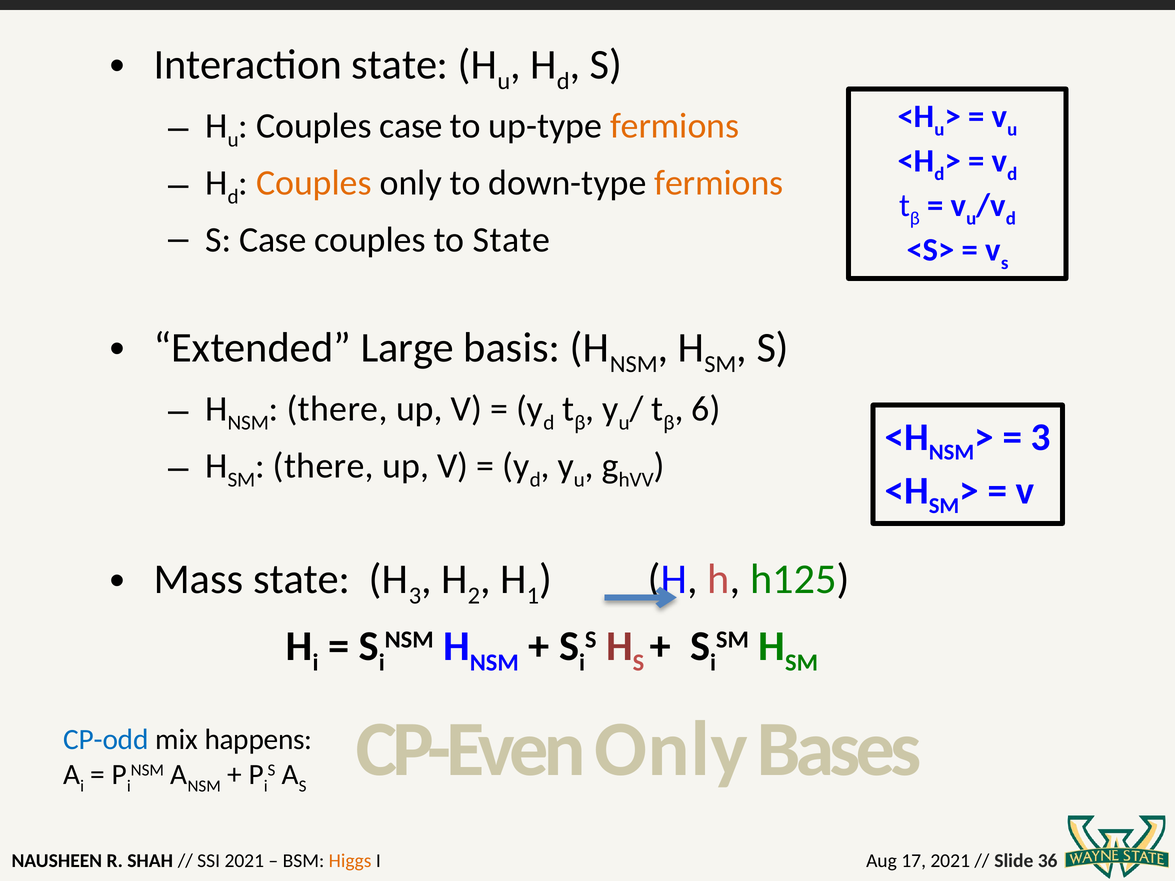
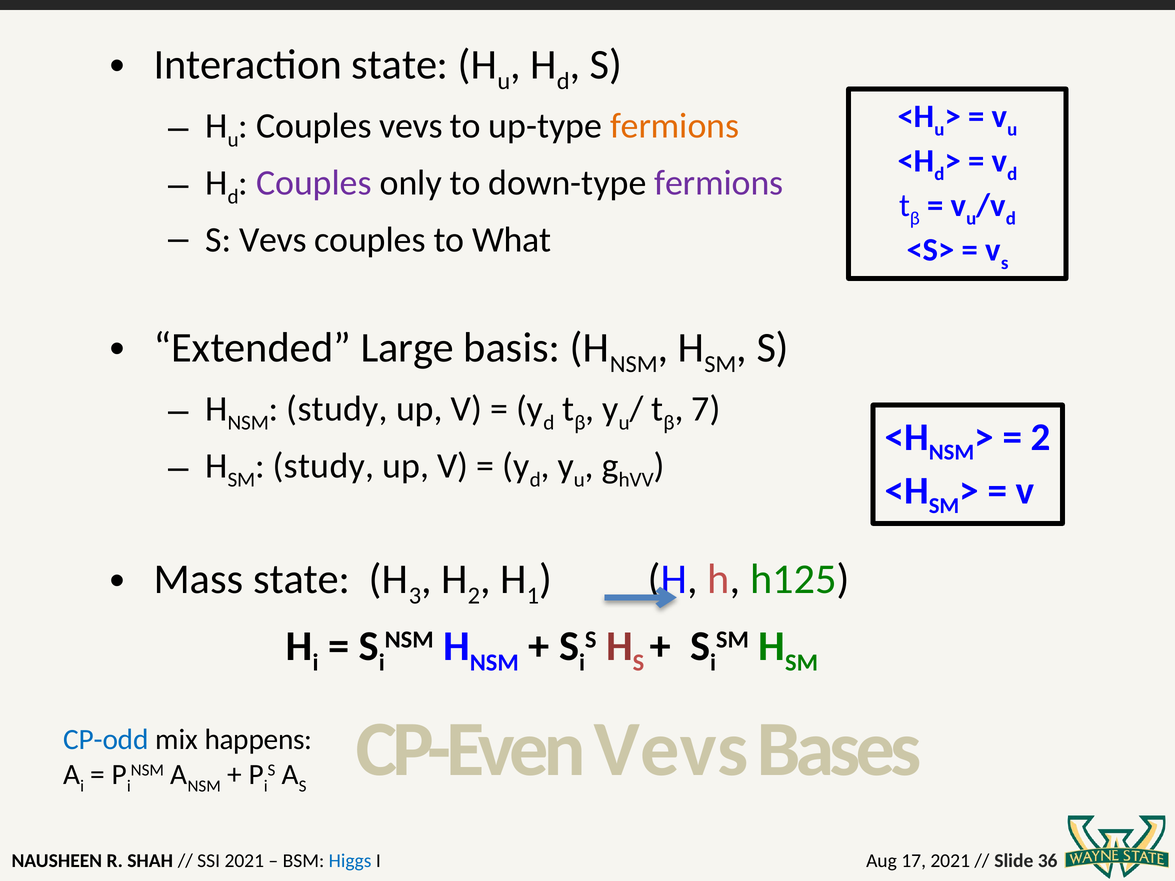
Couples case: case -> vevs
Couples at (314, 183) colour: orange -> purple
fermions at (719, 183) colour: orange -> purple
S Case: Case -> Vevs
to State: State -> What
there at (337, 409): there -> study
6: 6 -> 7
3 at (1041, 437): 3 -> 2
there at (323, 466): there -> study
CP-Even Only: Only -> Vevs
Higgs colour: orange -> blue
